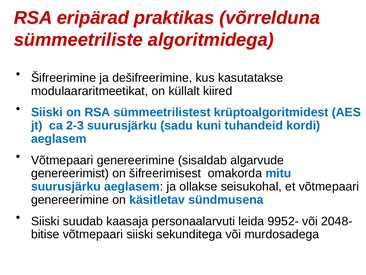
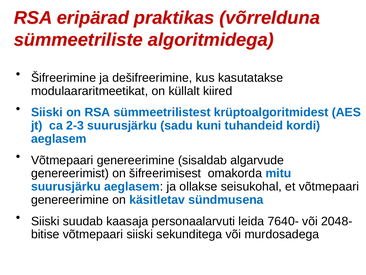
9952-: 9952- -> 7640-
